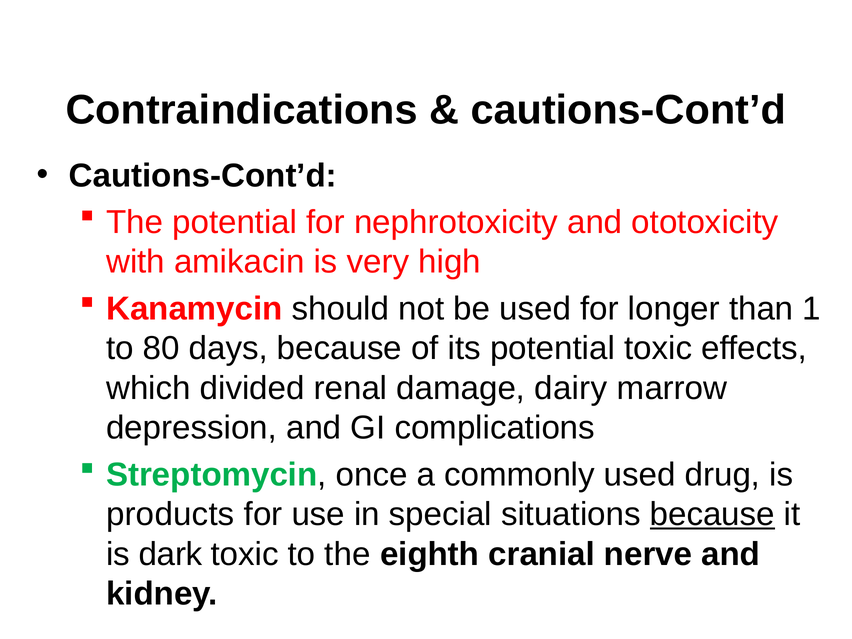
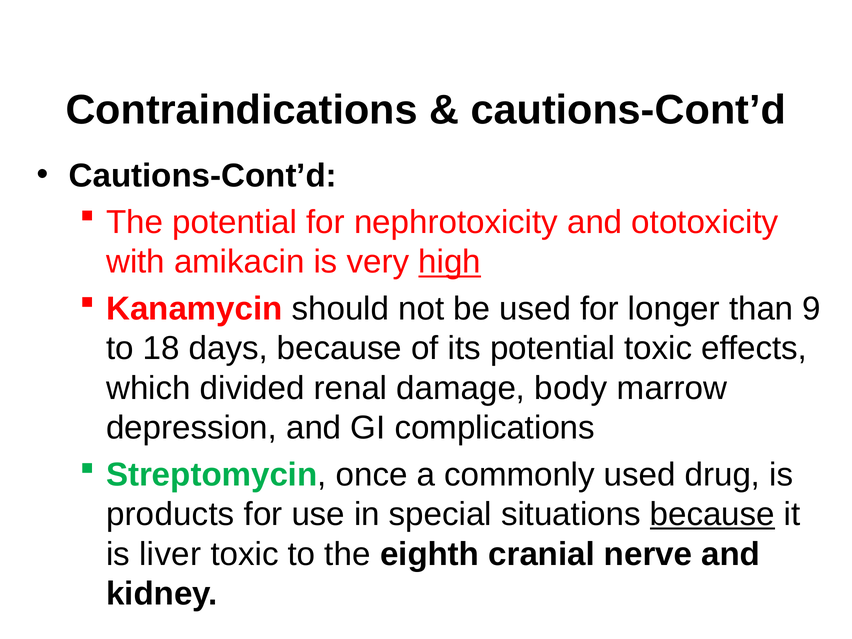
high underline: none -> present
1: 1 -> 9
80: 80 -> 18
dairy: dairy -> body
dark: dark -> liver
